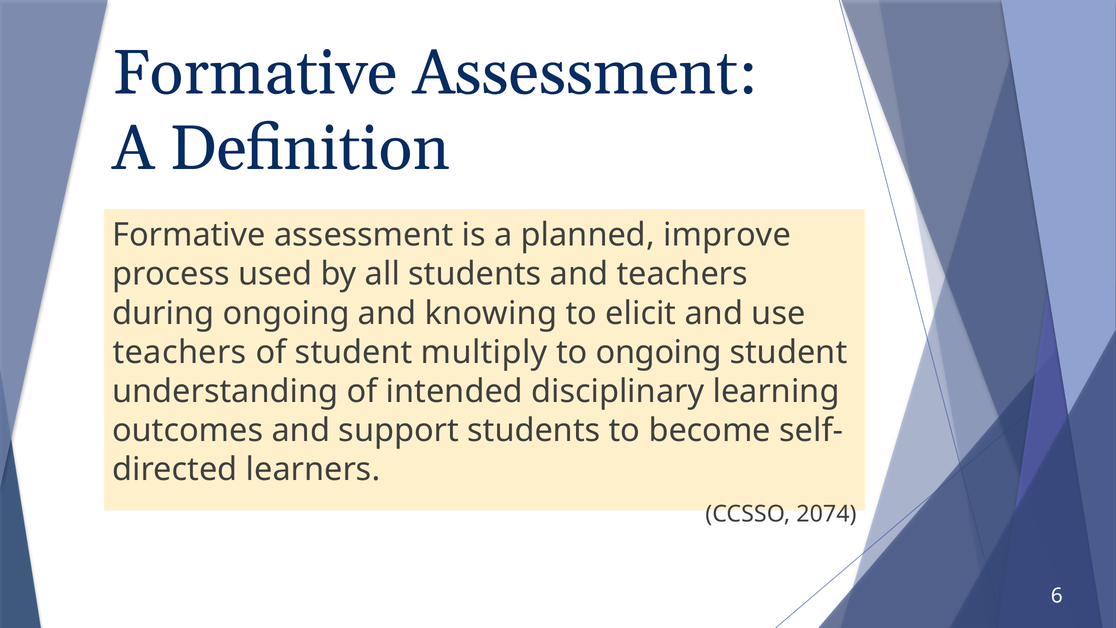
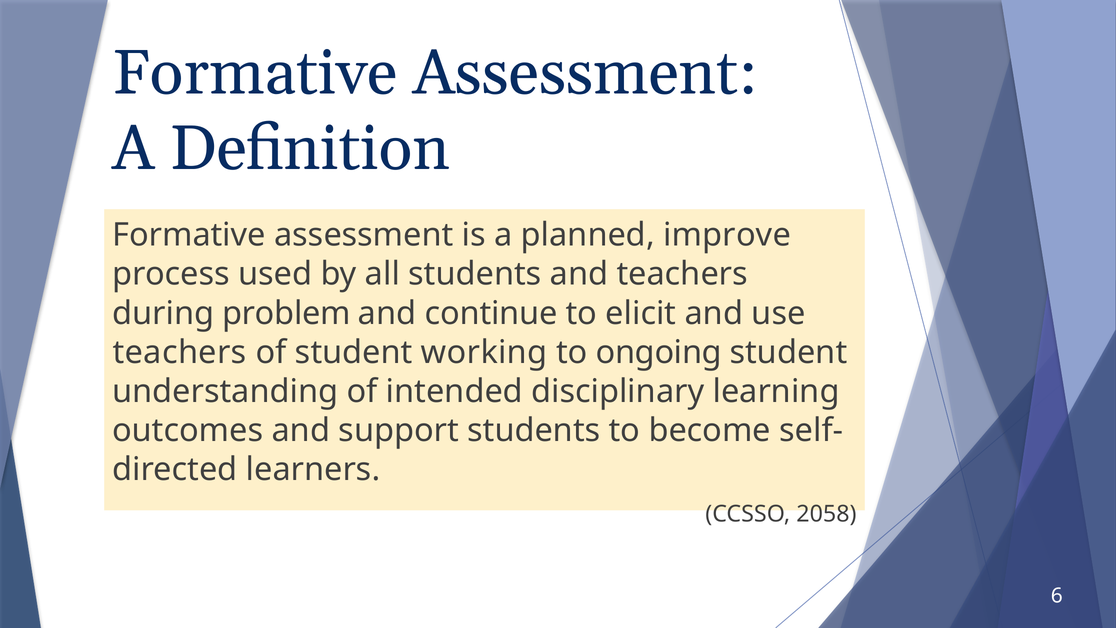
during ongoing: ongoing -> problem
knowing: knowing -> continue
multiply: multiply -> working
2074: 2074 -> 2058
